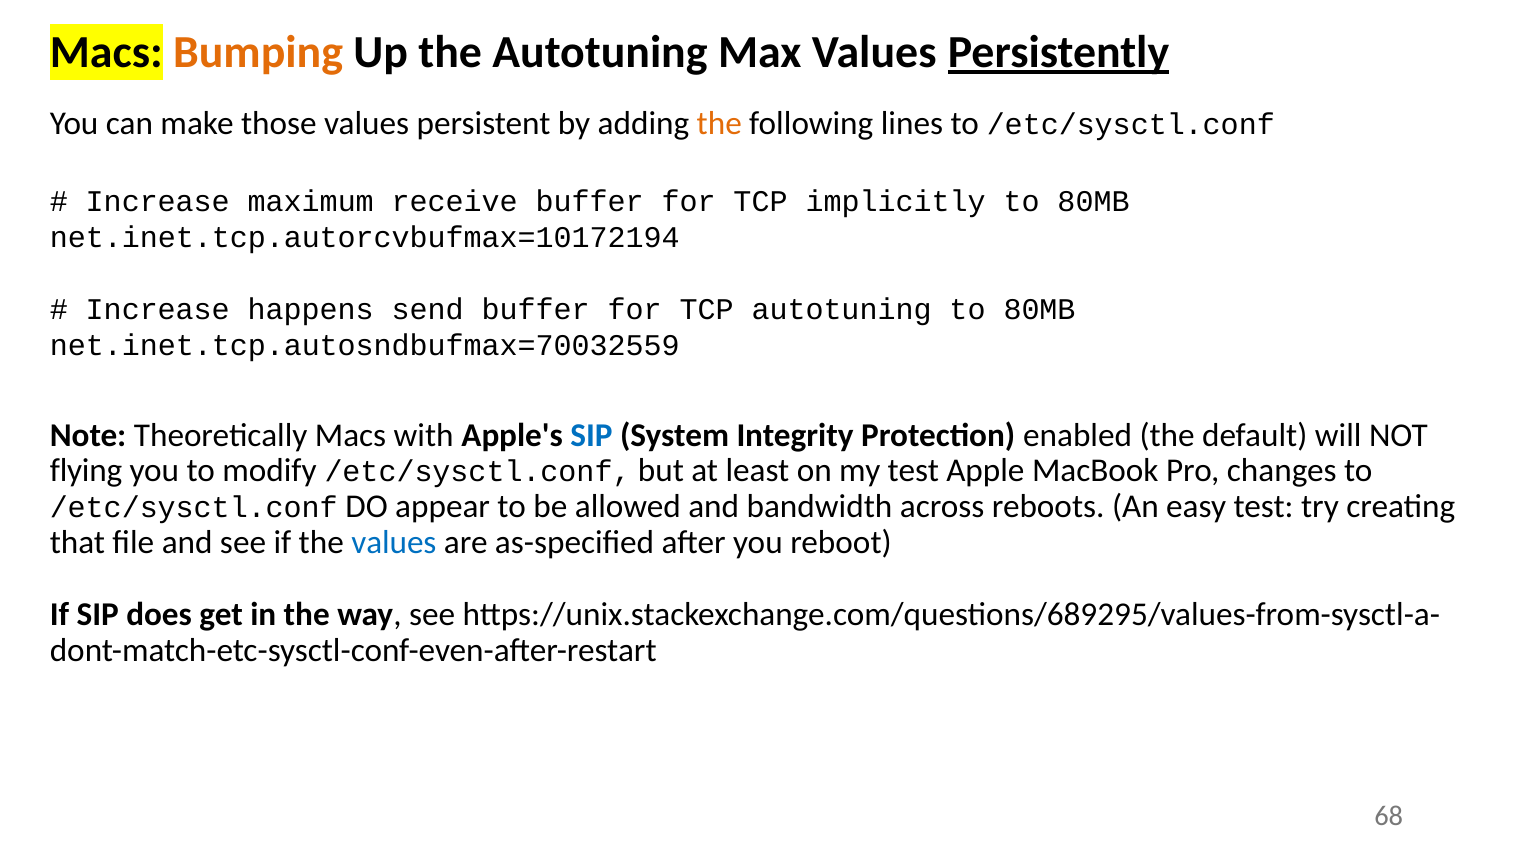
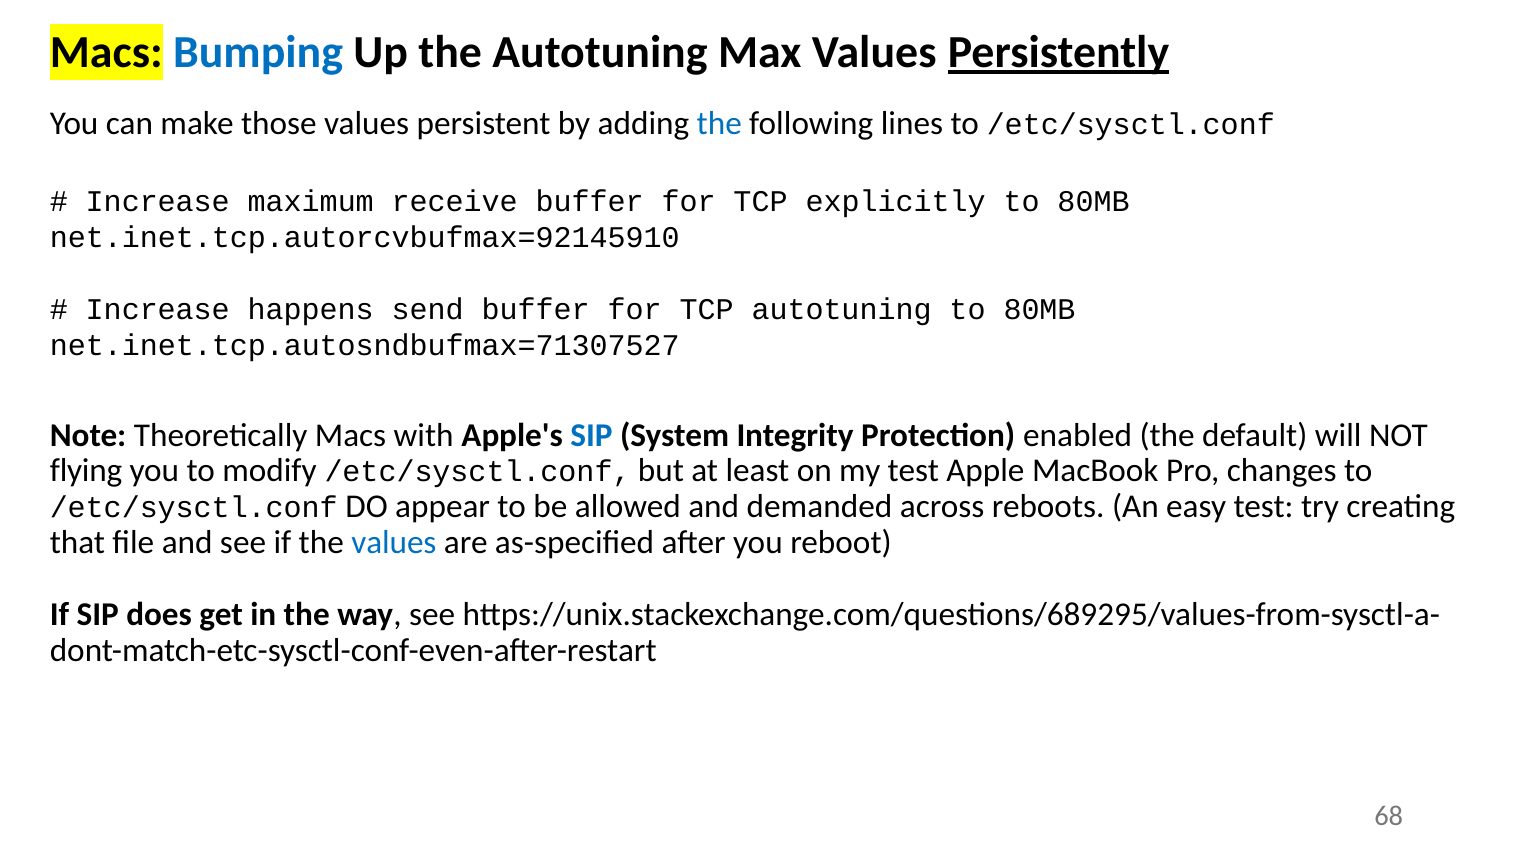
Bumping colour: orange -> blue
the at (719, 124) colour: orange -> blue
implicitly: implicitly -> explicitly
net.inet.tcp.autorcvbufmax=10172194: net.inet.tcp.autorcvbufmax=10172194 -> net.inet.tcp.autorcvbufmax=92145910
net.inet.tcp.autosndbufmax=70032559: net.inet.tcp.autosndbufmax=70032559 -> net.inet.tcp.autosndbufmax=71307527
bandwidth: bandwidth -> demanded
